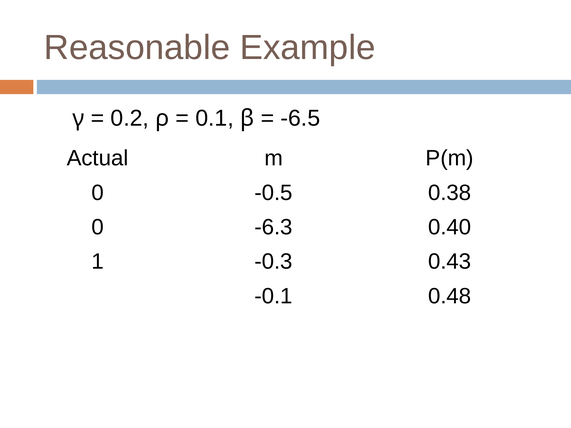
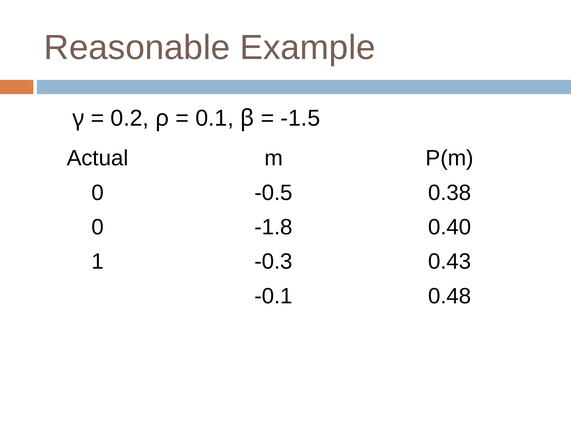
-6.5: -6.5 -> -1.5
-6.3: -6.3 -> -1.8
